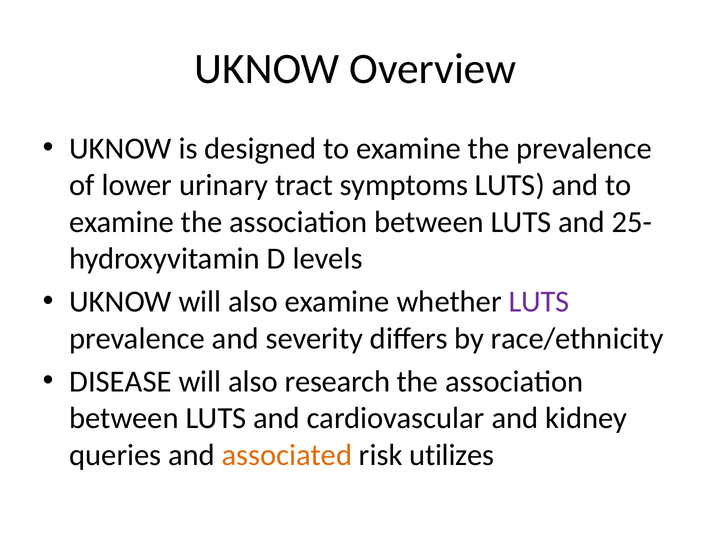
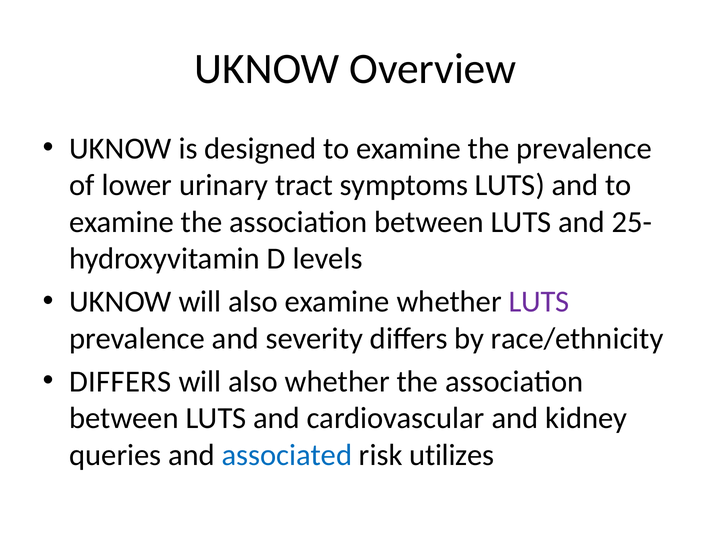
DISEASE at (120, 382): DISEASE -> DIFFERS
also research: research -> whether
associated colour: orange -> blue
